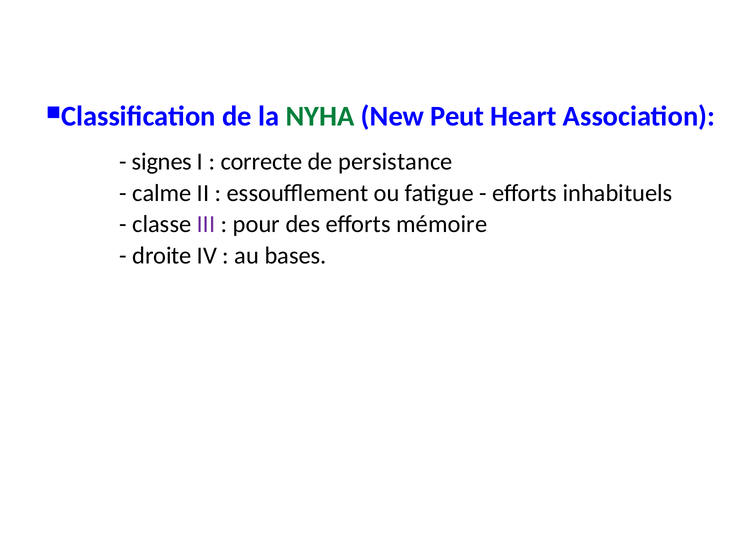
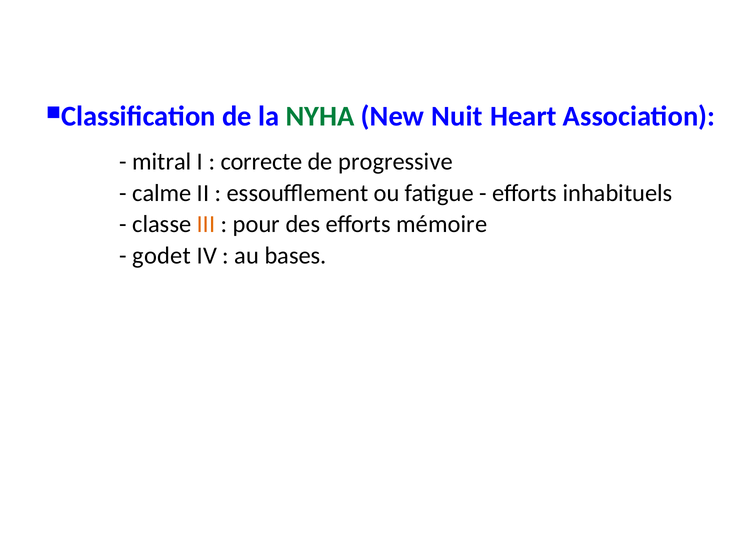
Peut: Peut -> Nuit
signes: signes -> mitral
persistance: persistance -> progressive
III colour: purple -> orange
droite: droite -> godet
